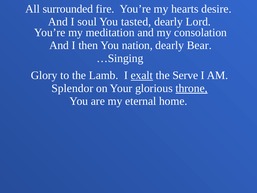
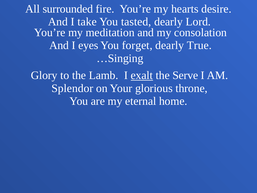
soul: soul -> take
then: then -> eyes
nation: nation -> forget
Bear: Bear -> True
throne underline: present -> none
